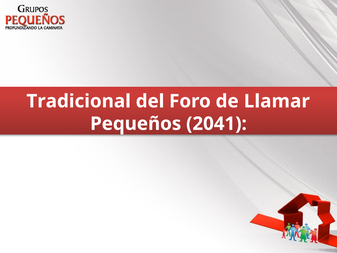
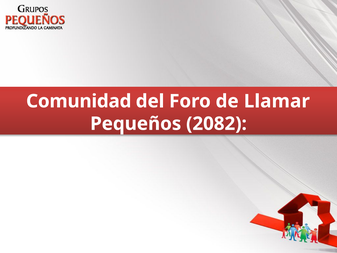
Tradicional: Tradicional -> Comunidad
2041: 2041 -> 2082
